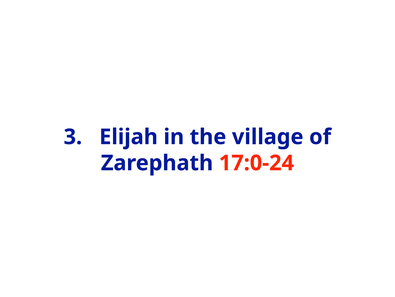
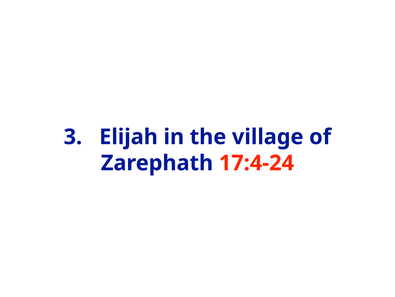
17:0-24: 17:0-24 -> 17:4-24
